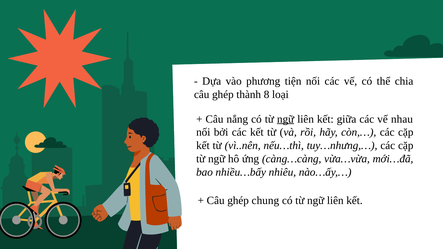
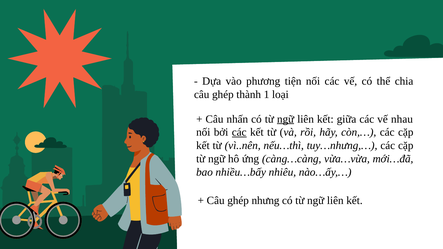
8: 8 -> 1
nắng: nắng -> nhấn
các at (239, 132) underline: none -> present
chung: chung -> nhưng
